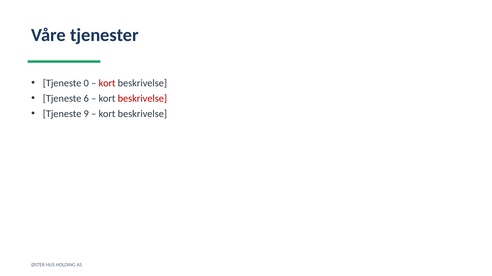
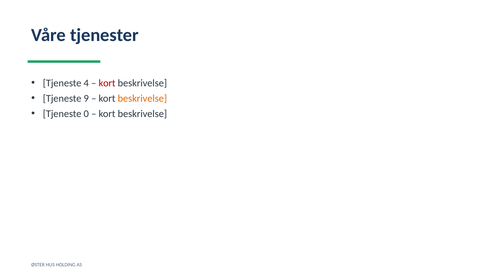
0: 0 -> 4
6: 6 -> 9
beskrivelse at (142, 99) colour: red -> orange
9: 9 -> 0
